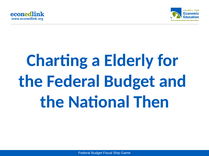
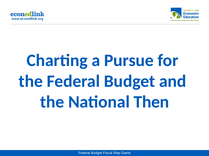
Elderly: Elderly -> Pursue
